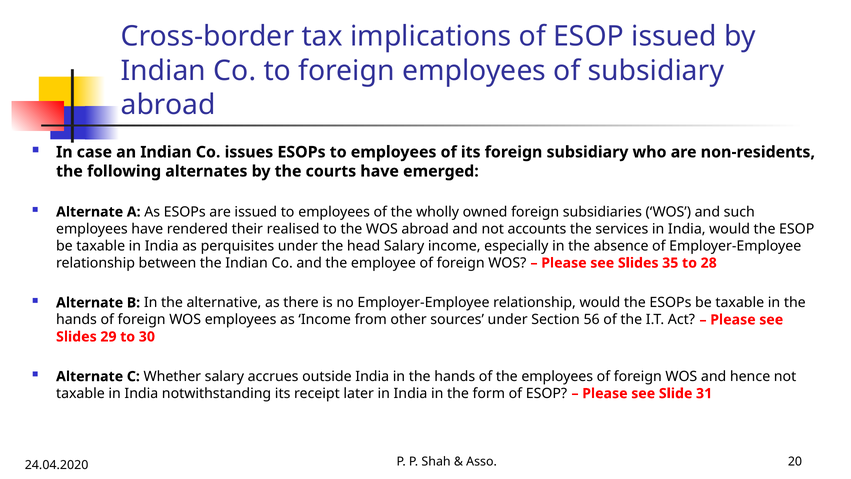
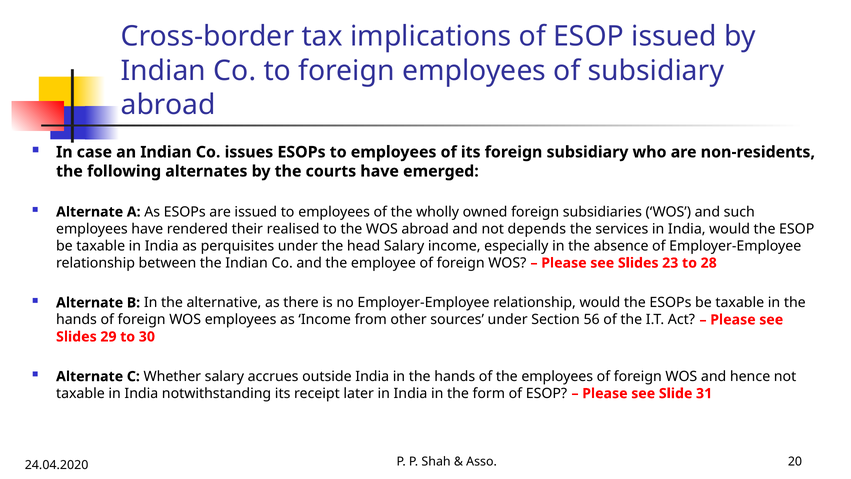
accounts: accounts -> depends
35: 35 -> 23
